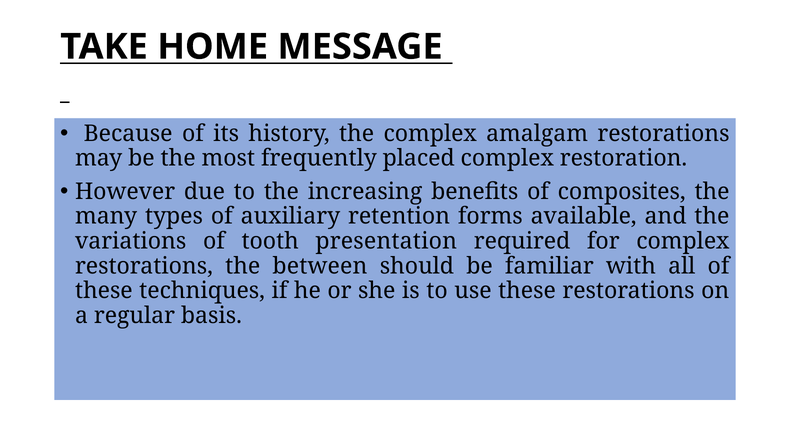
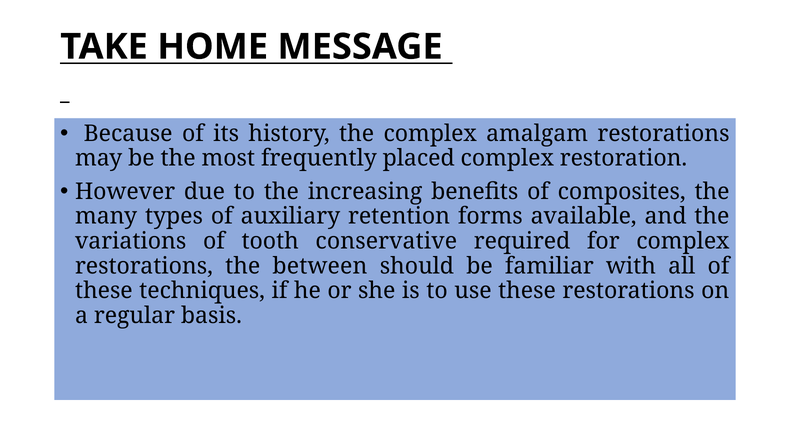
presentation: presentation -> conservative
